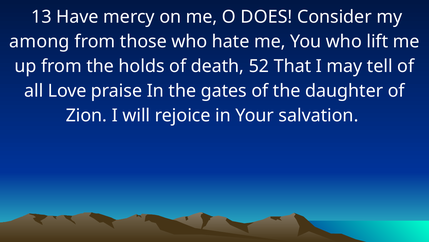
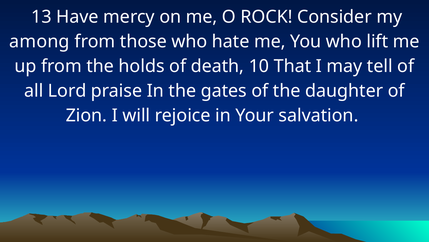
DOES: DOES -> ROCK
52: 52 -> 10
Love: Love -> Lord
